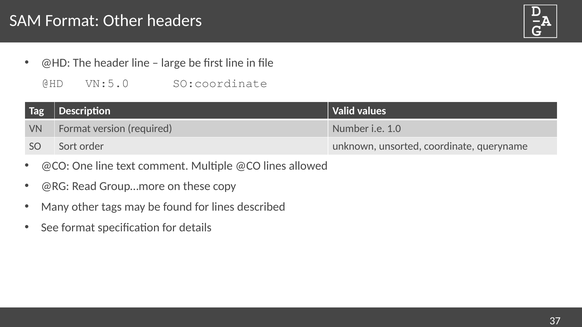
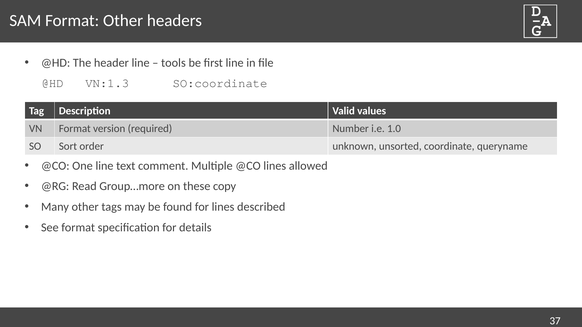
large: large -> tools
VN:5.0: VN:5.0 -> VN:1.3
